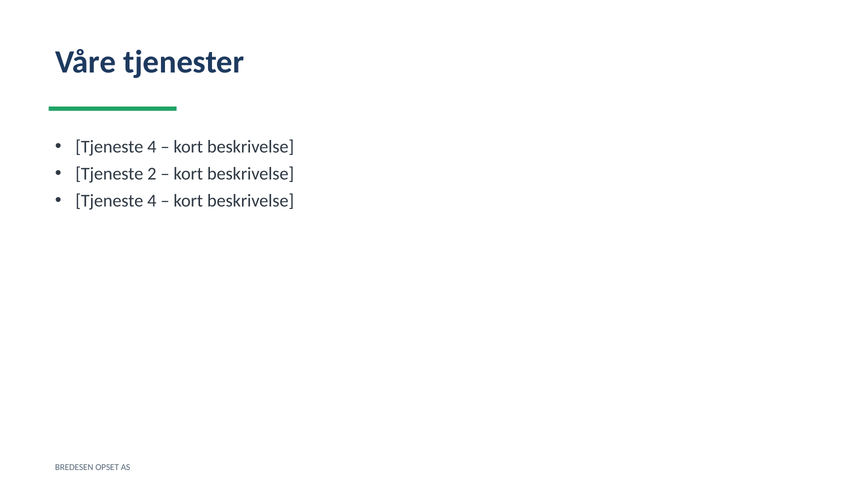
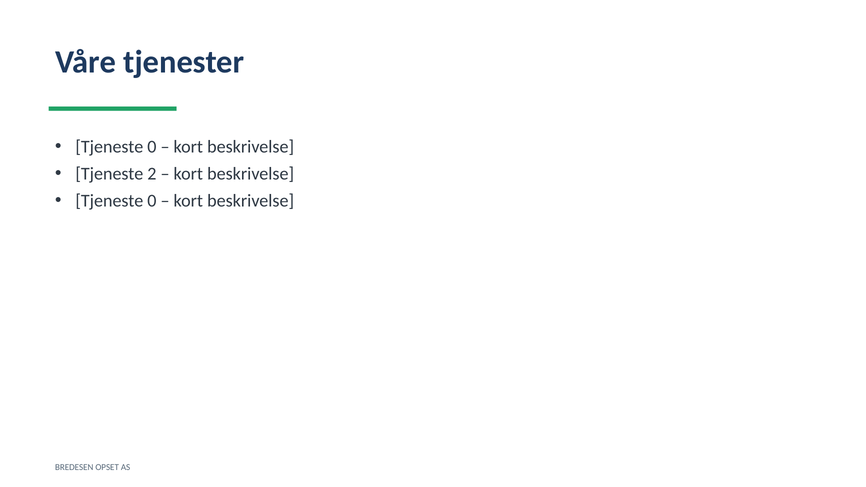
4 at (152, 147): 4 -> 0
4 at (152, 201): 4 -> 0
